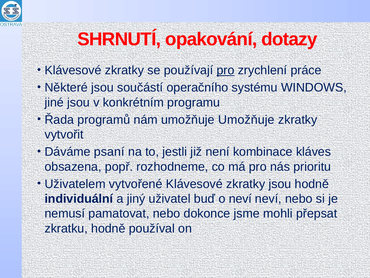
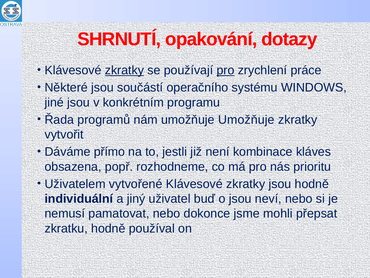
zkratky at (124, 70) underline: none -> present
psaní: psaní -> přímo
o neví: neví -> jsou
